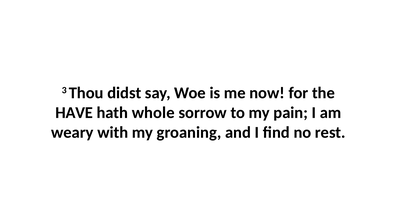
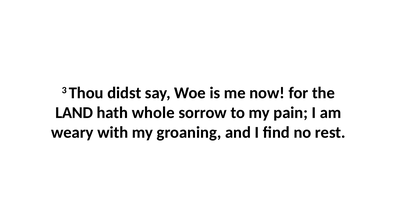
HAVE: HAVE -> LAND
